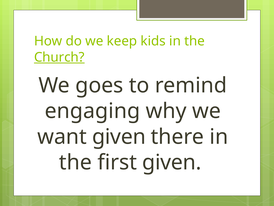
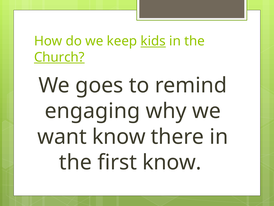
kids underline: none -> present
want given: given -> know
first given: given -> know
